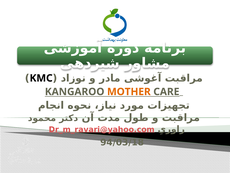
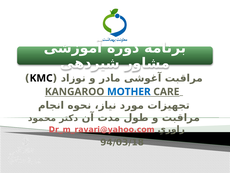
MOTHER colour: orange -> blue
